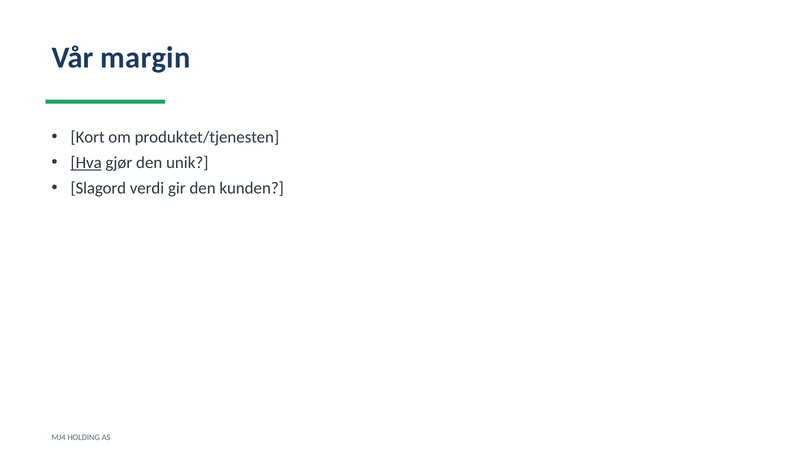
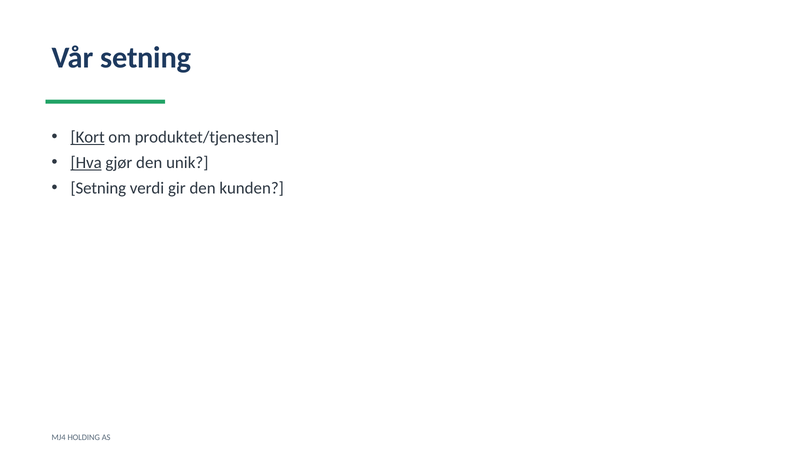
Vår margin: margin -> setning
Kort underline: none -> present
Slagord at (98, 188): Slagord -> Setning
